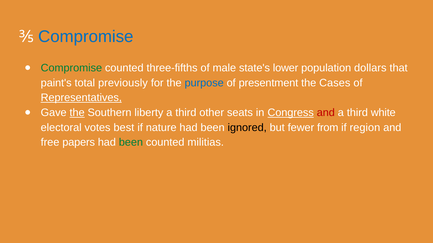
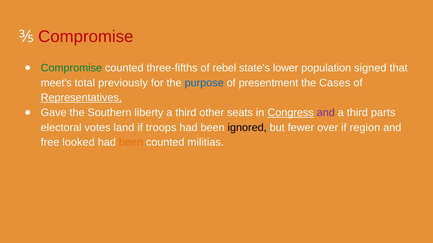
Compromise at (86, 37) colour: blue -> red
male: male -> rebel
dollars: dollars -> signed
paint's: paint's -> meet's
the at (77, 113) underline: present -> none
and at (326, 113) colour: red -> purple
white: white -> parts
best: best -> land
nature: nature -> troops
from: from -> over
papers: papers -> looked
been at (131, 143) colour: green -> orange
